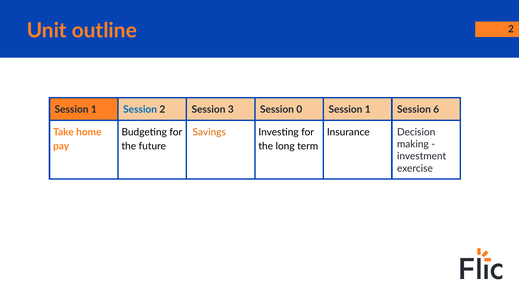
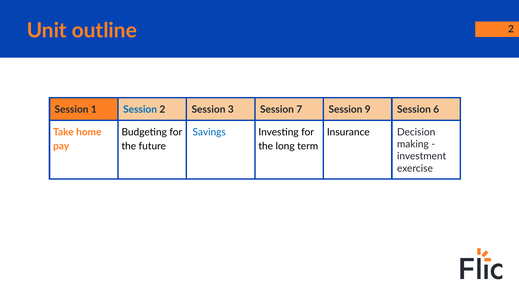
0: 0 -> 7
1 at (368, 110): 1 -> 9
Savings colour: orange -> blue
